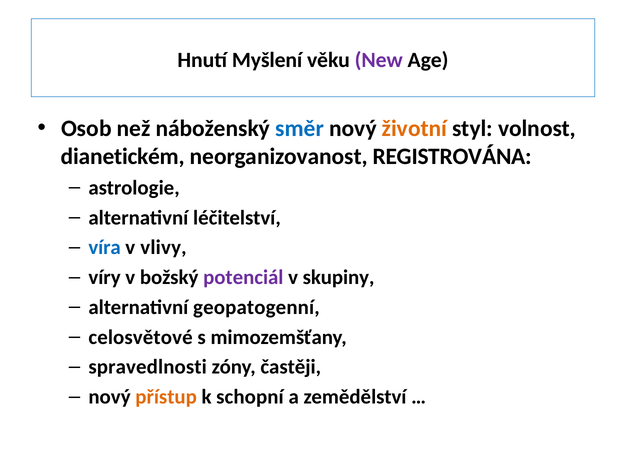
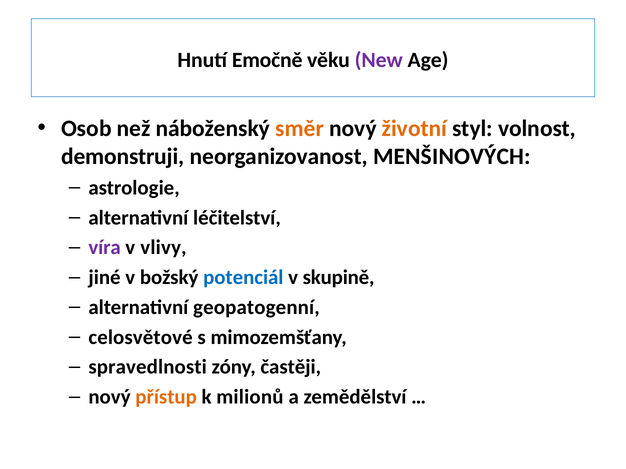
Myšlení: Myšlení -> Emočně
směr colour: blue -> orange
dianetickém: dianetickém -> demonstruji
REGISTROVÁNA: REGISTROVÁNA -> MENŠINOVÝCH
víra colour: blue -> purple
víry: víry -> jiné
potenciál colour: purple -> blue
skupiny: skupiny -> skupině
schopní: schopní -> milionů
